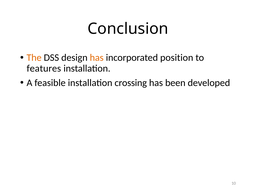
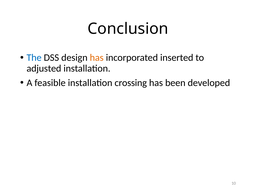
The colour: orange -> blue
position: position -> inserted
features: features -> adjusted
